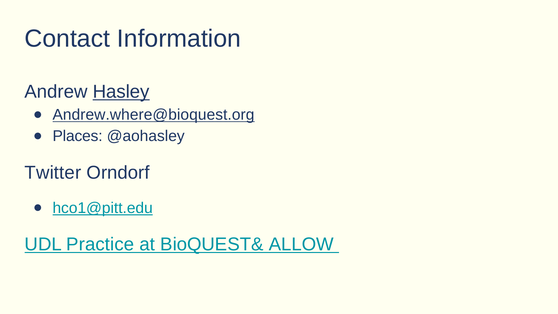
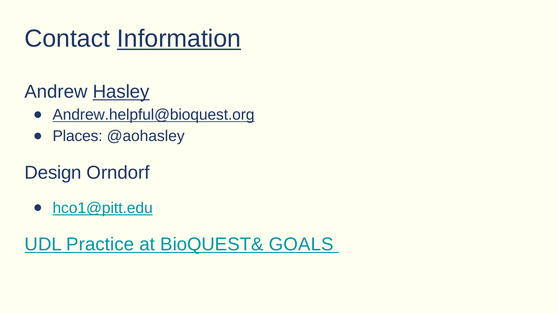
Information underline: none -> present
Andrew.where@bioquest.org: Andrew.where@bioquest.org -> Andrew.helpful@bioquest.org
Twitter: Twitter -> Design
ALLOW: ALLOW -> GOALS
